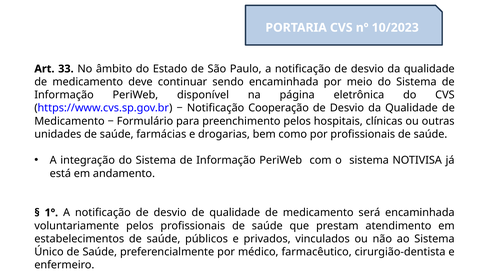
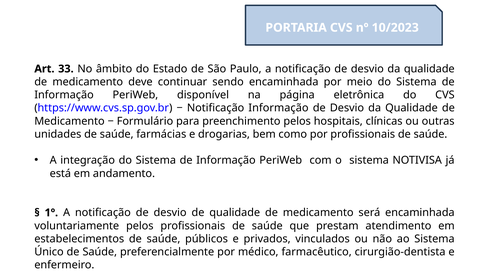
Notificação Cooperação: Cooperação -> Informação
